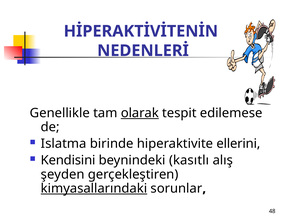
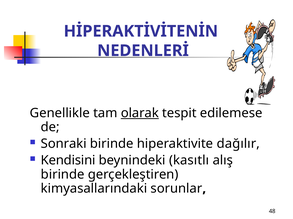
Islatma: Islatma -> Sonraki
ellerini: ellerini -> dağılır
şeyden at (63, 175): şeyden -> birinde
kimyasallarındaki underline: present -> none
